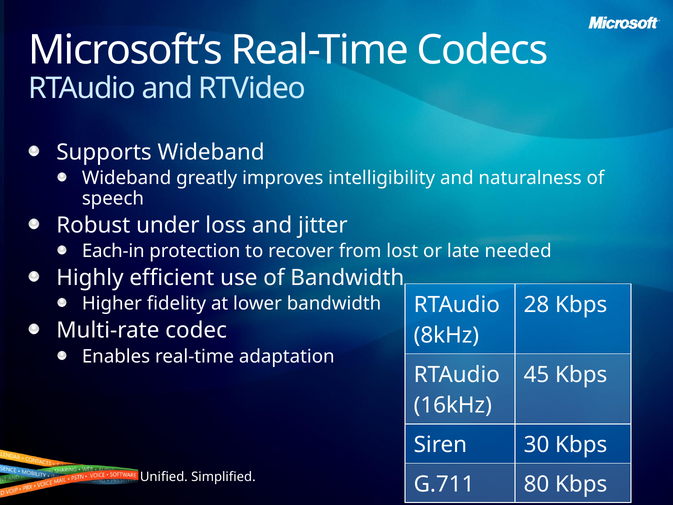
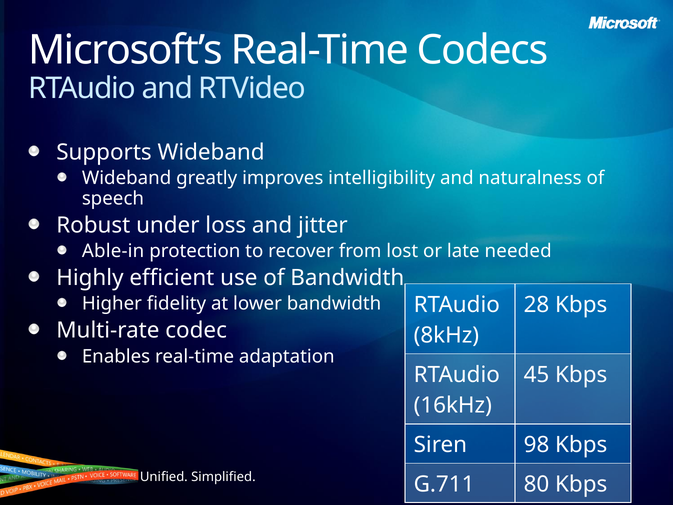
Each-in: Each-in -> Able-in
30: 30 -> 98
